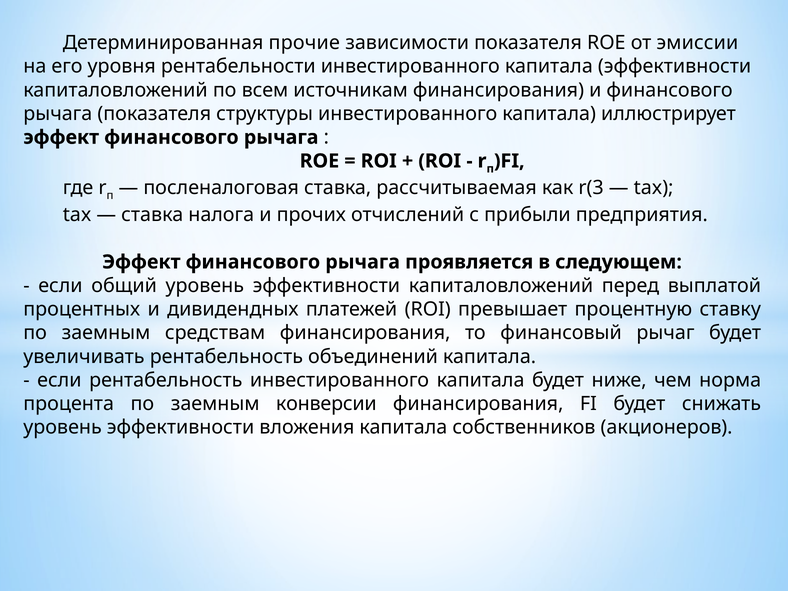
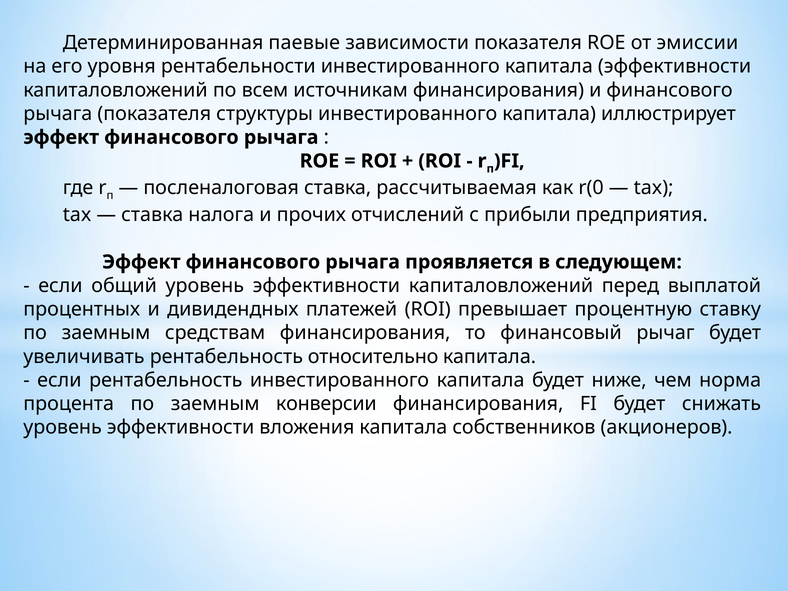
прочие: прочие -> паевые
r(3: r(3 -> r(0
объединений: объединений -> относительно
